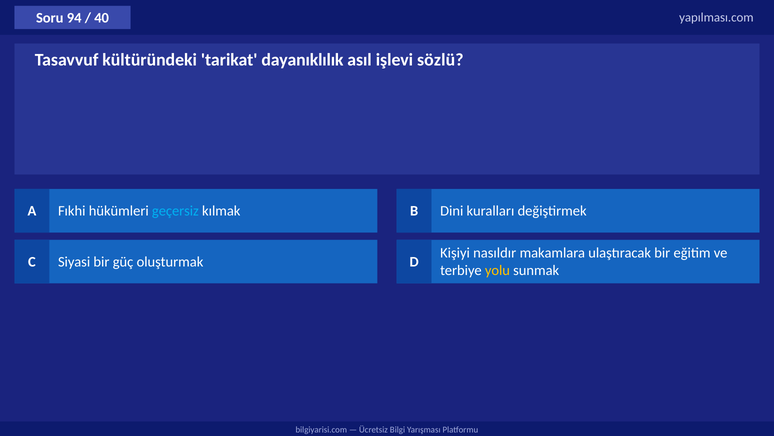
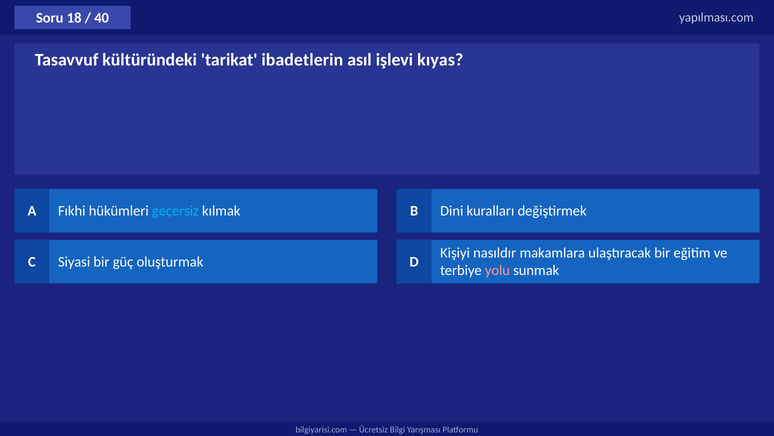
94: 94 -> 18
dayanıklılık: dayanıklılık -> ibadetlerin
sözlü: sözlü -> kıyas
yolu colour: yellow -> pink
